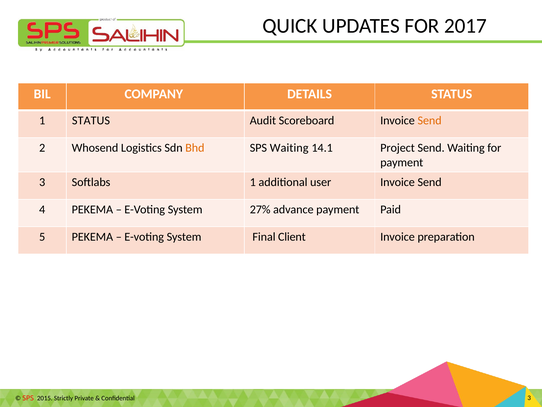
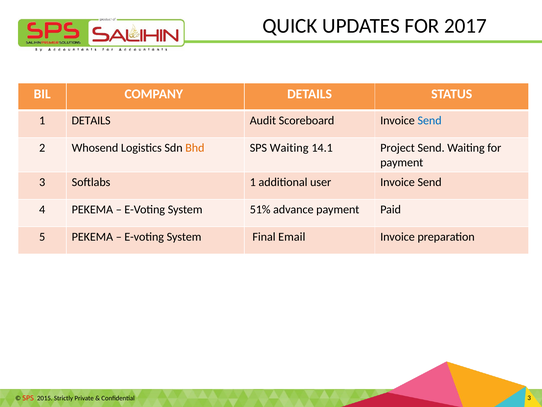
1 STATUS: STATUS -> DETAILS
Send at (430, 120) colour: orange -> blue
27%: 27% -> 51%
Client: Client -> Email
